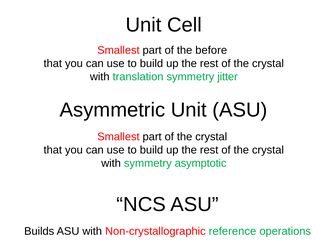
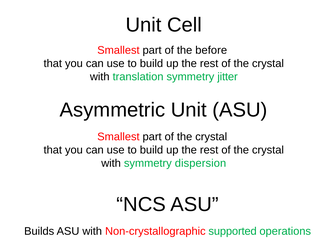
asymptotic: asymptotic -> dispersion
reference: reference -> supported
